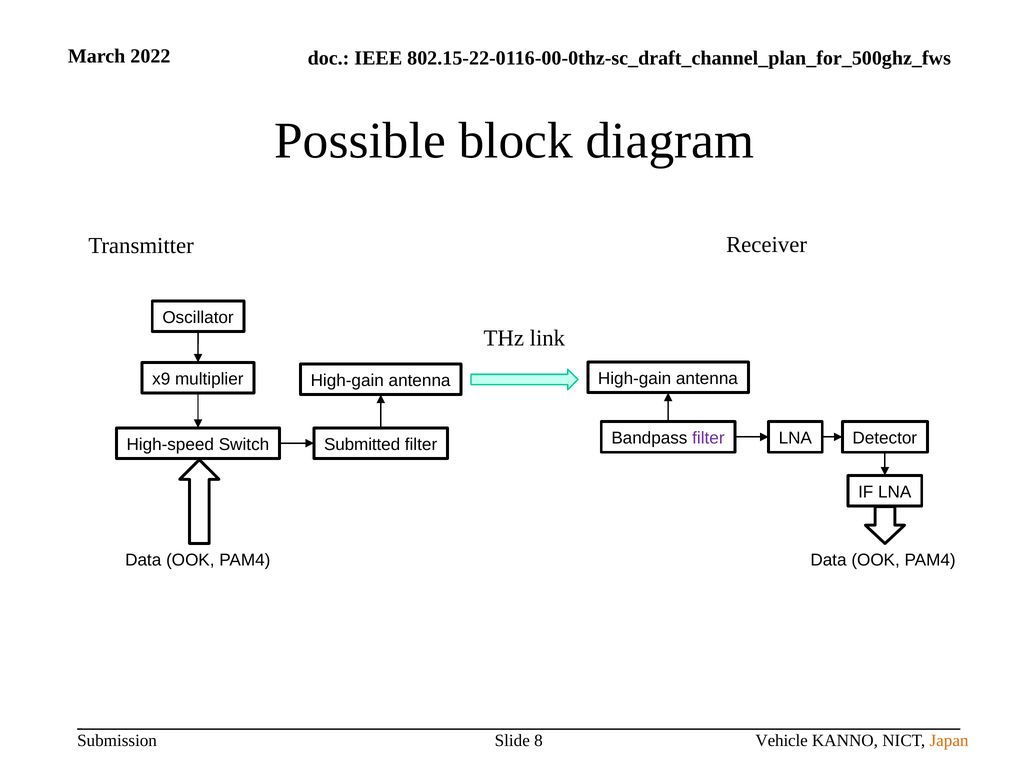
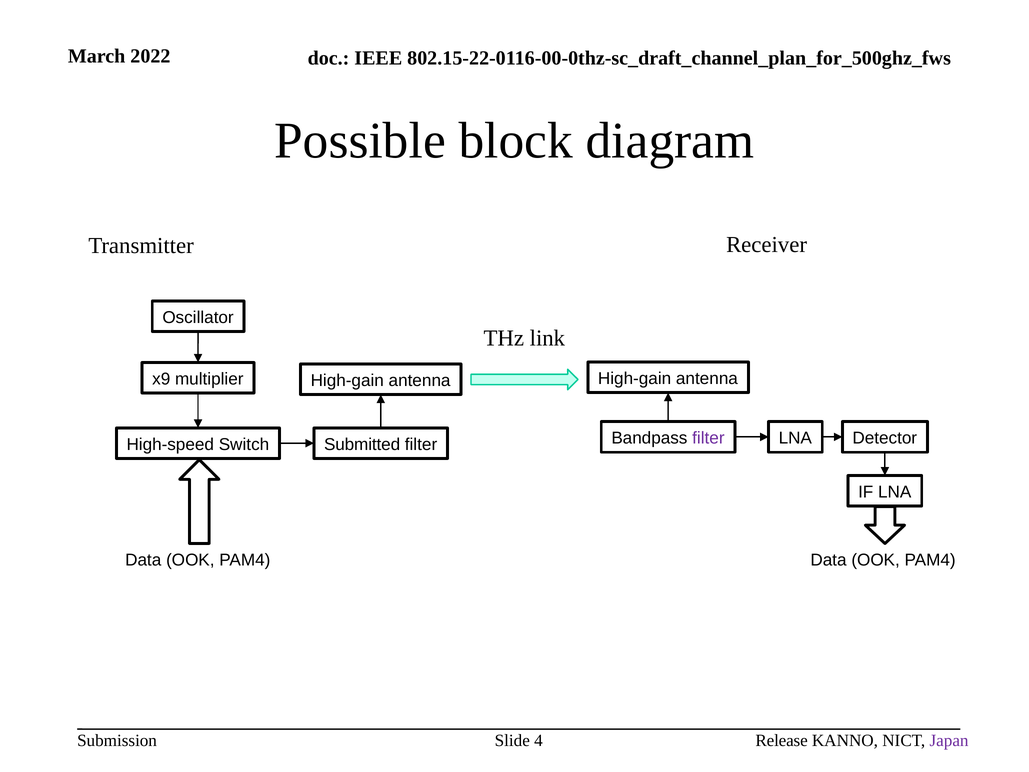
Vehicle: Vehicle -> Release
Japan colour: orange -> purple
8: 8 -> 4
